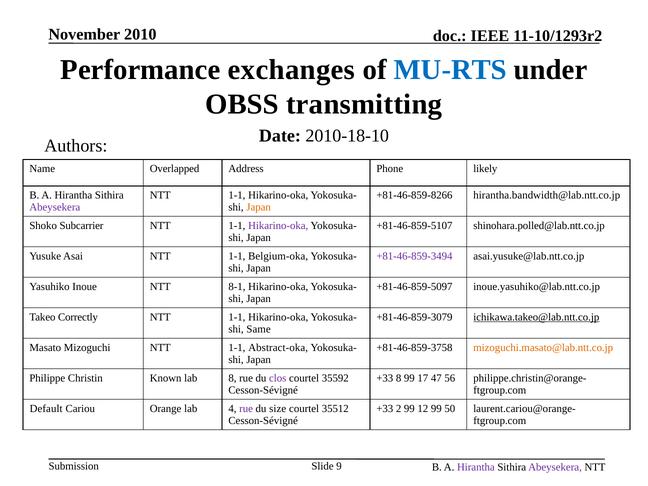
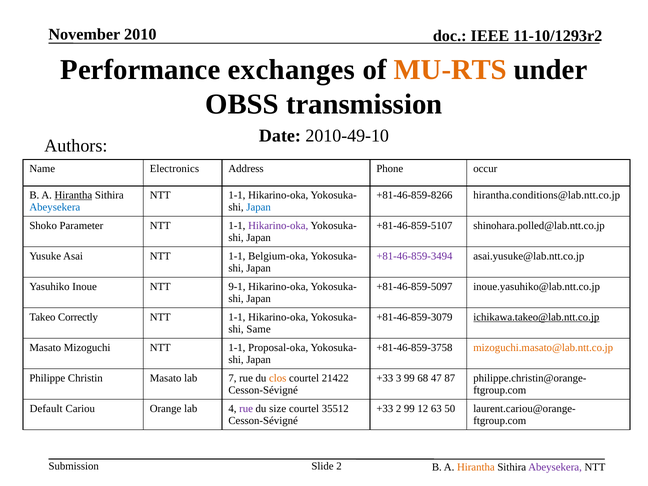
MU-RTS colour: blue -> orange
transmitting: transmitting -> transmission
2010-18-10: 2010-18-10 -> 2010-49-10
Overlapped: Overlapped -> Electronics
likely: likely -> occur
Hirantha at (73, 195) underline: none -> present
hirantha.bandwidth@lab.ntt.co.jp: hirantha.bandwidth@lab.ntt.co.jp -> hirantha.conditions@lab.ntt.co.jp
Abeysekera at (55, 207) colour: purple -> blue
Japan at (259, 207) colour: orange -> blue
Subcarrier: Subcarrier -> Parameter
8-1: 8-1 -> 9-1
Abstract-oka: Abstract-oka -> Proposal-oka
Christin Known: Known -> Masato
lab 8: 8 -> 7
clos colour: purple -> orange
35592: 35592 -> 21422
+33 8: 8 -> 3
17: 17 -> 68
56: 56 -> 87
12 99: 99 -> 63
Slide 9: 9 -> 2
Hirantha at (476, 467) colour: purple -> orange
